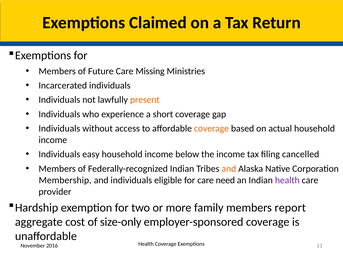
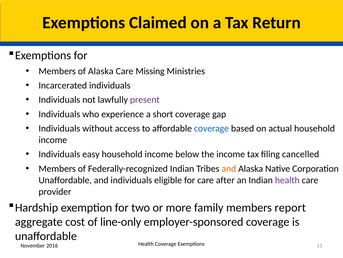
of Future: Future -> Alaska
present colour: orange -> purple
coverage at (211, 128) colour: orange -> blue
Membership at (65, 180): Membership -> Unaffordable
need: need -> after
size-only: size-only -> line-only
